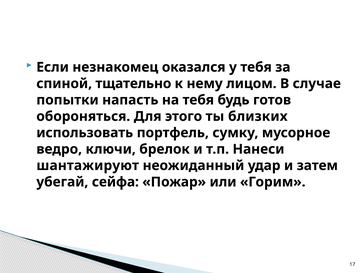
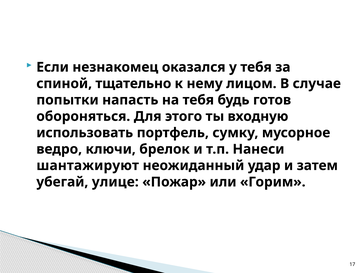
близких: близких -> входную
сейфа: сейфа -> улице
